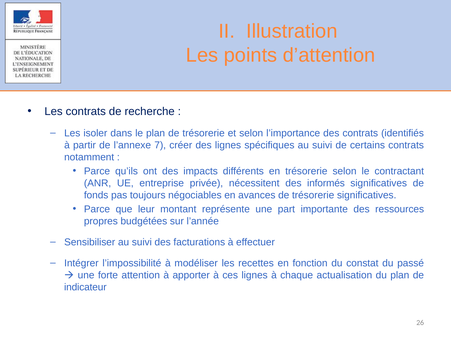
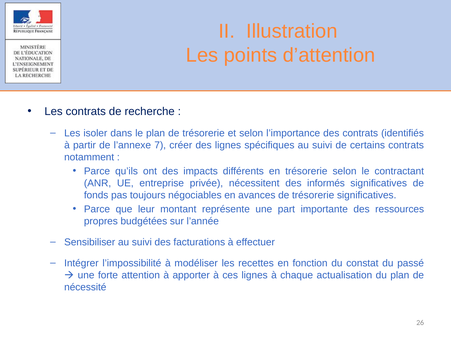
indicateur: indicateur -> nécessité
